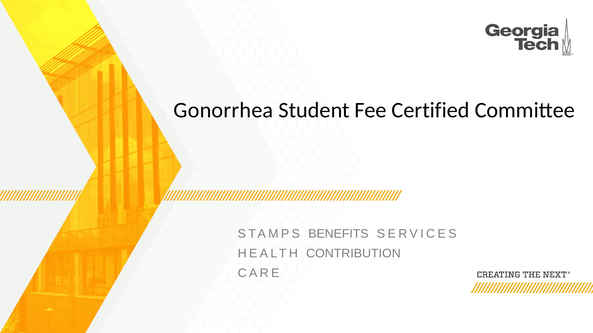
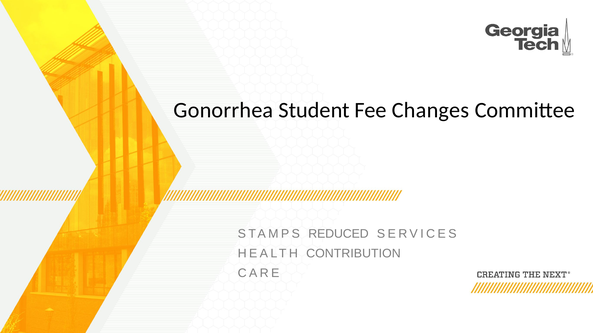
Certified: Certified -> Changes
BENEFITS: BENEFITS -> REDUCED
